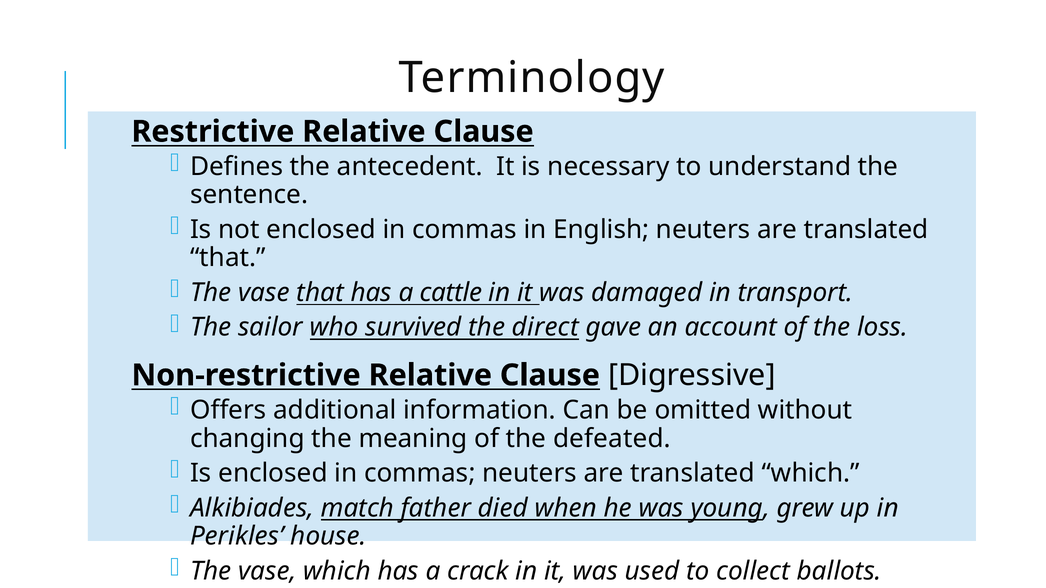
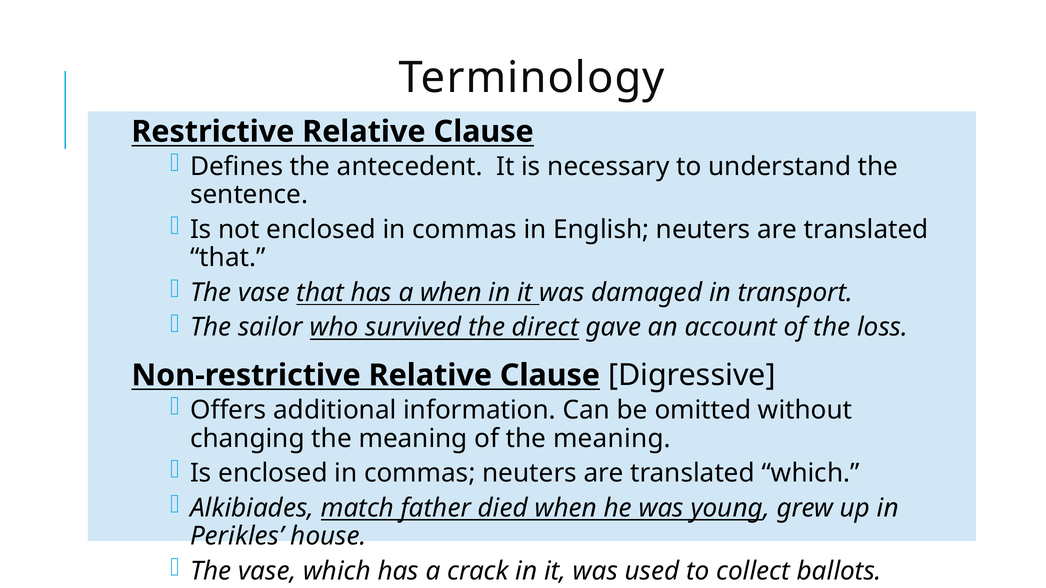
a cattle: cattle -> when
of the defeated: defeated -> meaning
